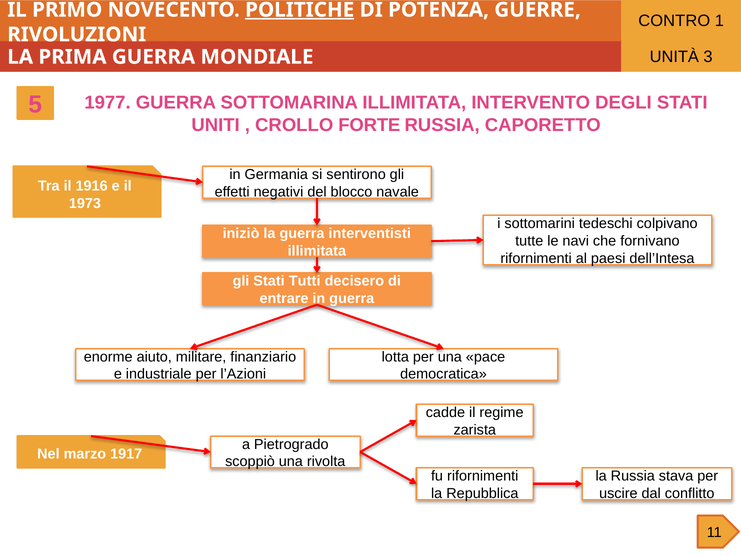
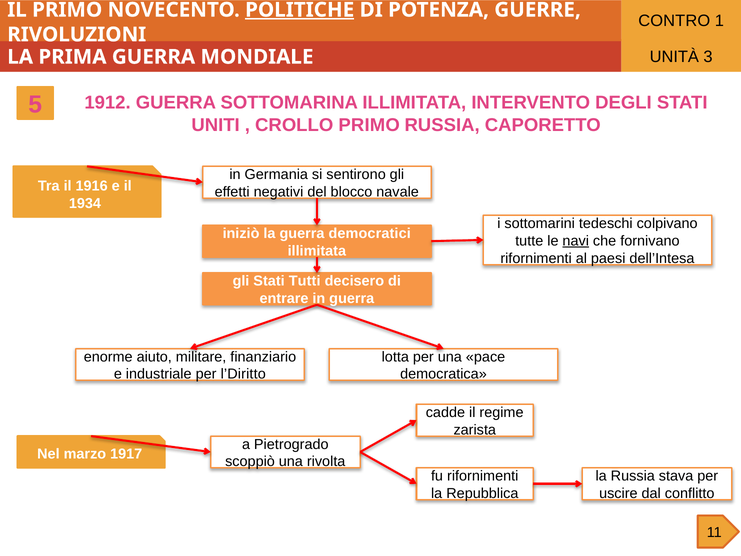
1977: 1977 -> 1912
CROLLO FORTE: FORTE -> PRIMO
1973: 1973 -> 1934
interventisti: interventisti -> democratici
navi underline: none -> present
l’Azioni: l’Azioni -> l’Diritto
